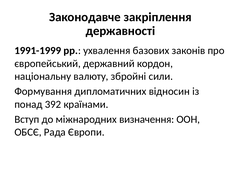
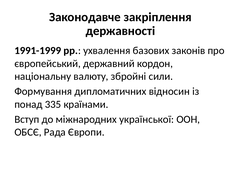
392: 392 -> 335
визначення: визначення -> української
